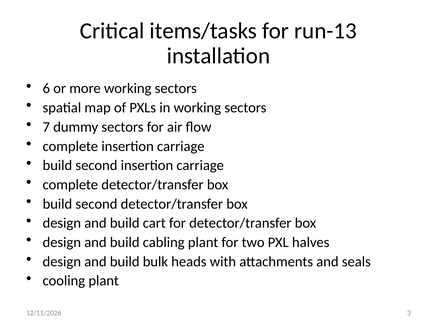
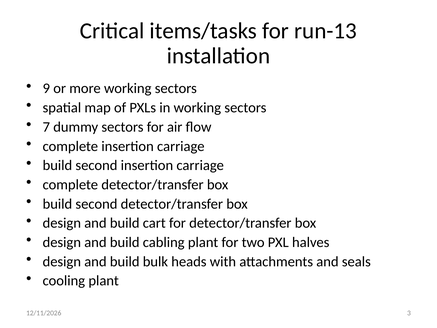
6: 6 -> 9
